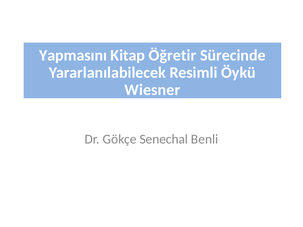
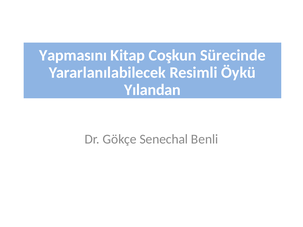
Öğretir: Öğretir -> Coşkun
Wiesner: Wiesner -> Yılandan
